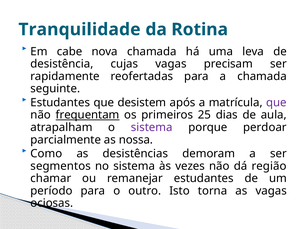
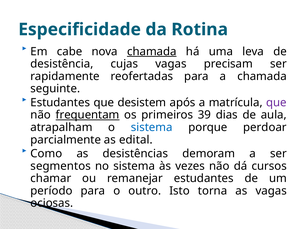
Tranquilidade: Tranquilidade -> Especificidade
chamada at (152, 51) underline: none -> present
25: 25 -> 39
sistema at (152, 127) colour: purple -> blue
nossa: nossa -> edital
região: região -> cursos
